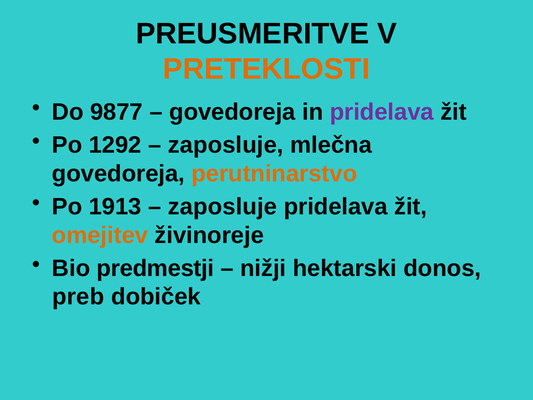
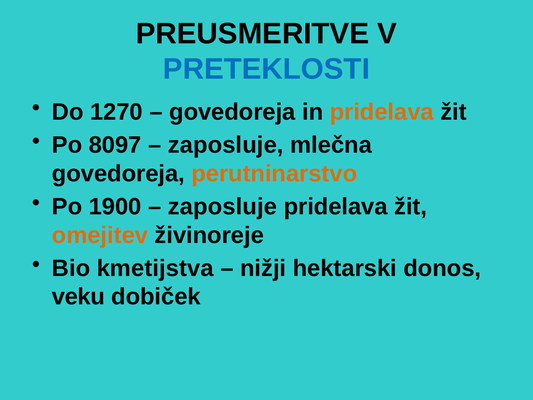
PRETEKLOSTI colour: orange -> blue
9877: 9877 -> 1270
pridelava at (382, 112) colour: purple -> orange
1292: 1292 -> 8097
1913: 1913 -> 1900
predmestji: predmestji -> kmetijstva
preb: preb -> veku
